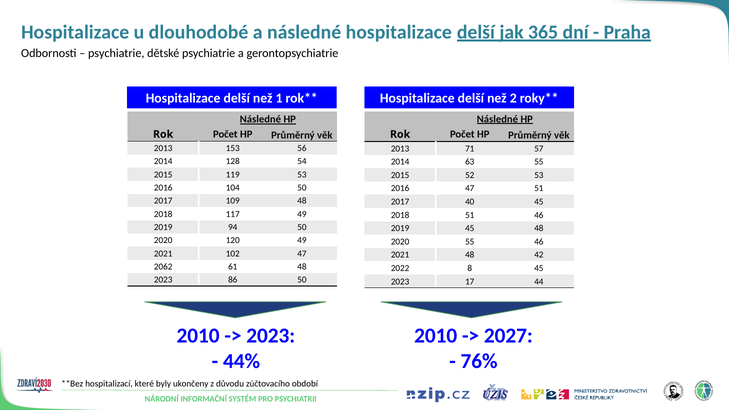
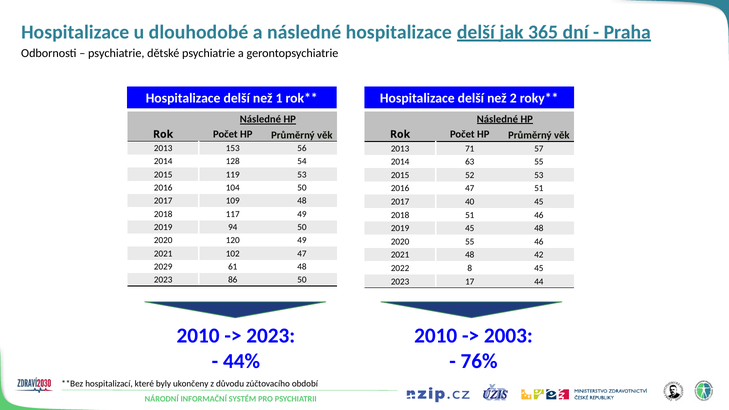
2062: 2062 -> 2029
2027: 2027 -> 2003
